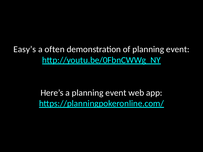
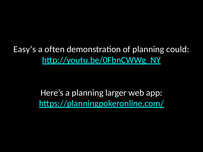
of planning event: event -> could
a planning event: event -> larger
